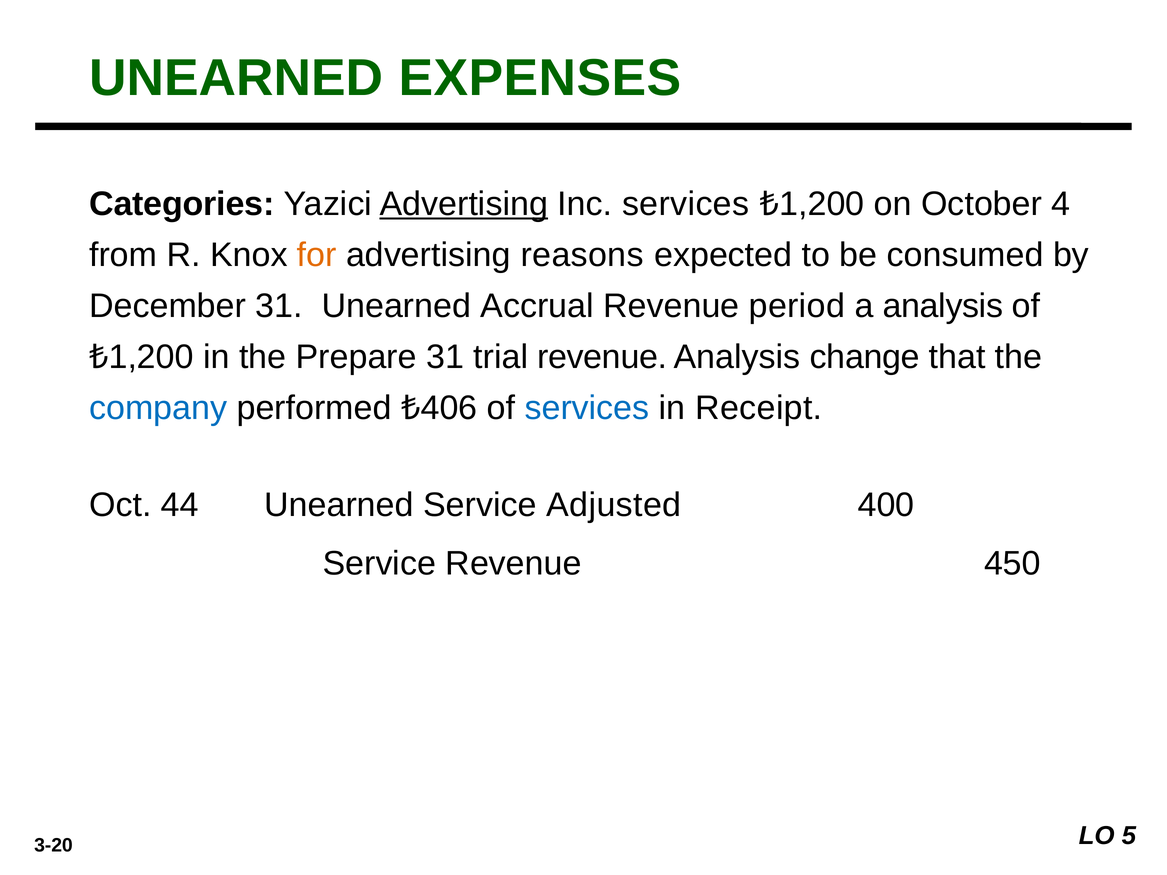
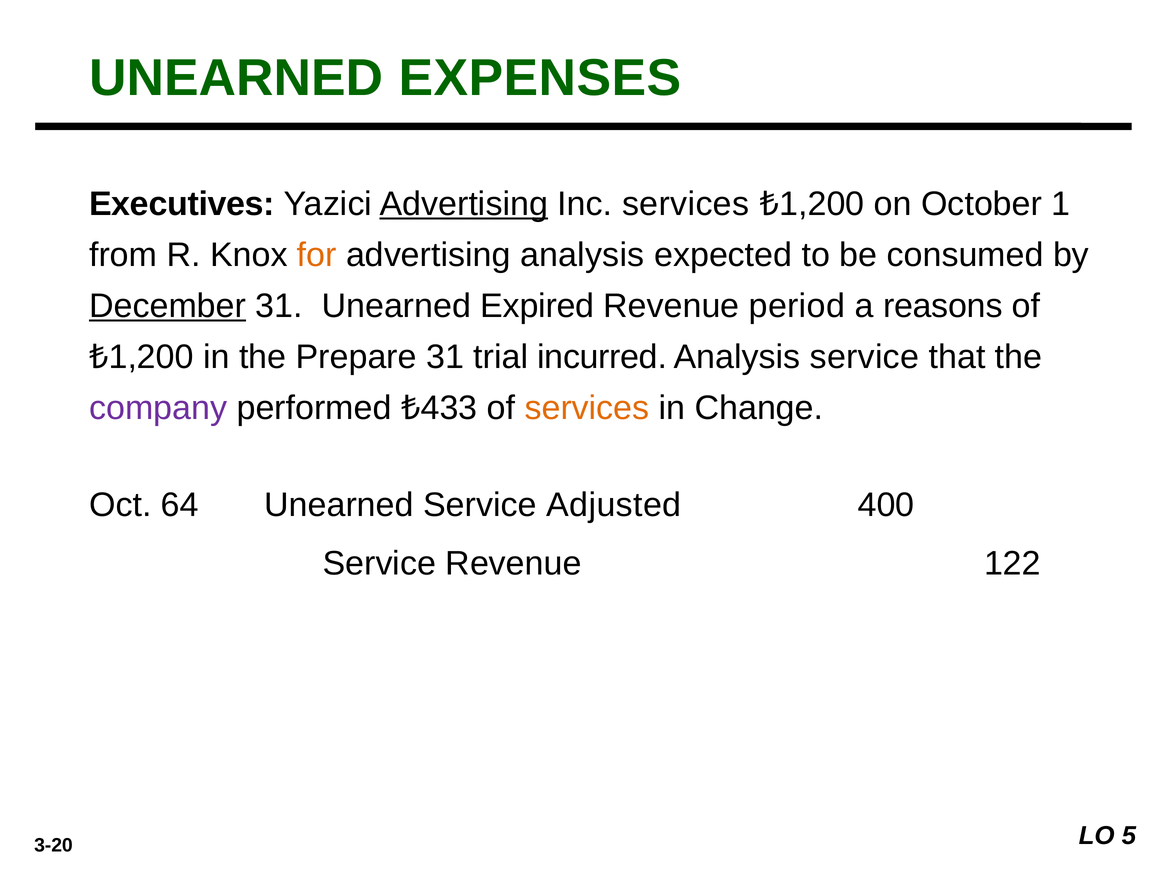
Categories: Categories -> Executives
4: 4 -> 1
advertising reasons: reasons -> analysis
December underline: none -> present
Accrual: Accrual -> Expired
a analysis: analysis -> reasons
trial revenue: revenue -> incurred
Analysis change: change -> service
company colour: blue -> purple
406: 406 -> 433
services at (587, 408) colour: blue -> orange
Receipt: Receipt -> Change
44: 44 -> 64
450: 450 -> 122
